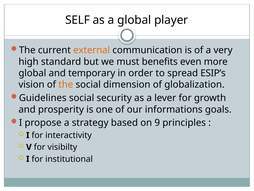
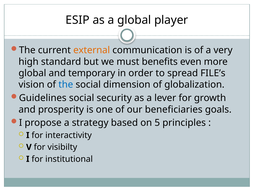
SELF: SELF -> ESIP
ESIP’s: ESIP’s -> FILE’s
the at (66, 84) colour: orange -> blue
informations: informations -> beneficiaries
9: 9 -> 5
